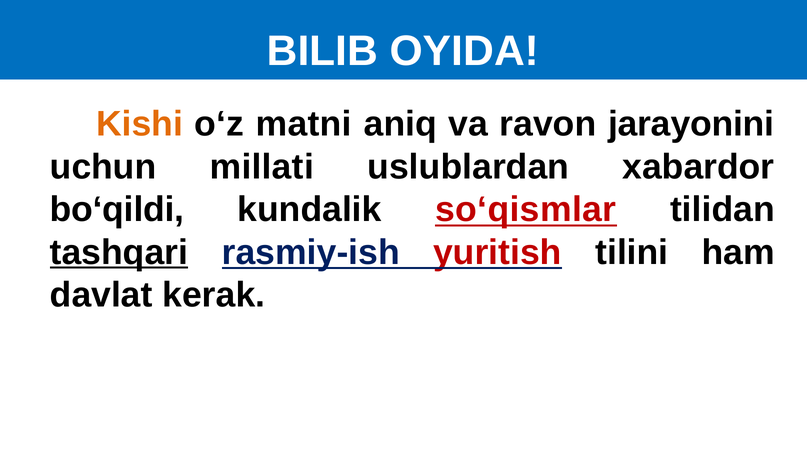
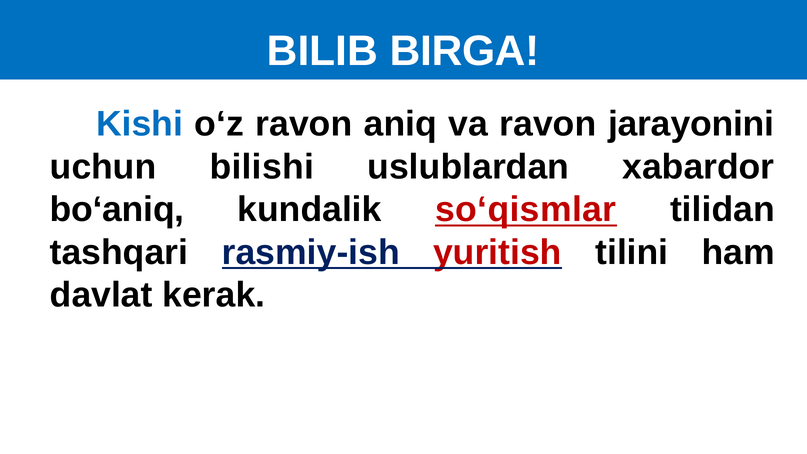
OYIDA: OYIDA -> BIRGA
Kishi colour: orange -> blue
o‘z matni: matni -> ravon
millati: millati -> bilishi
bo‘qildi: bo‘qildi -> bo‘aniq
tashqari underline: present -> none
